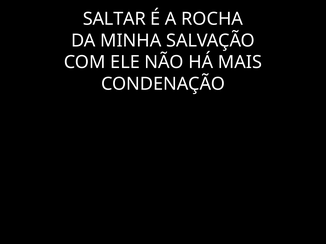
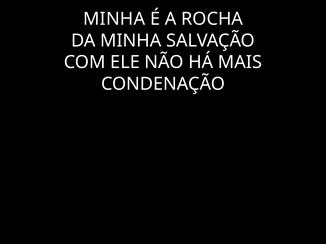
SALTAR at (114, 19): SALTAR -> MINHA
